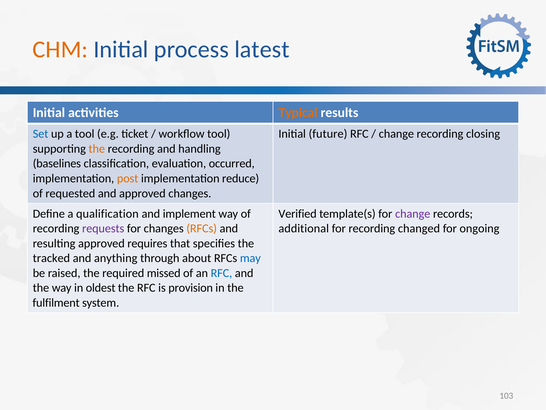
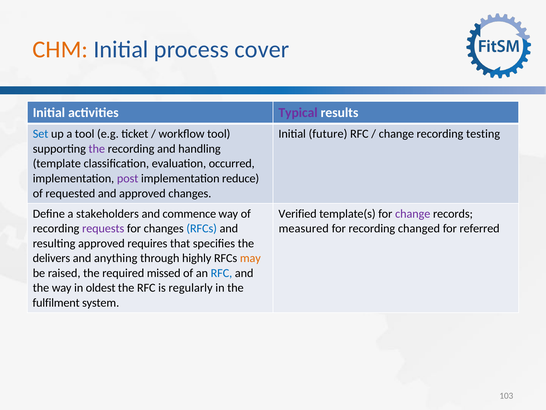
latest: latest -> cover
Typical colour: orange -> purple
closing: closing -> testing
the at (97, 149) colour: orange -> purple
baselines: baselines -> template
post colour: orange -> purple
qualification: qualification -> stakeholders
implement: implement -> commence
RFCs at (202, 228) colour: orange -> blue
additional: additional -> measured
ongoing: ongoing -> referred
tracked: tracked -> delivers
about: about -> highly
may colour: blue -> orange
provision: provision -> regularly
